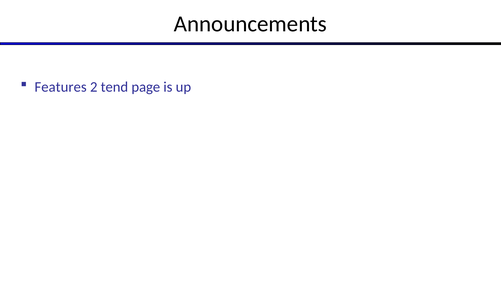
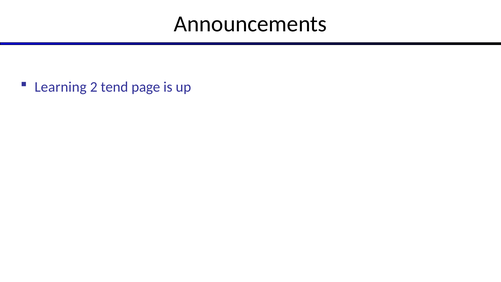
Features: Features -> Learning
